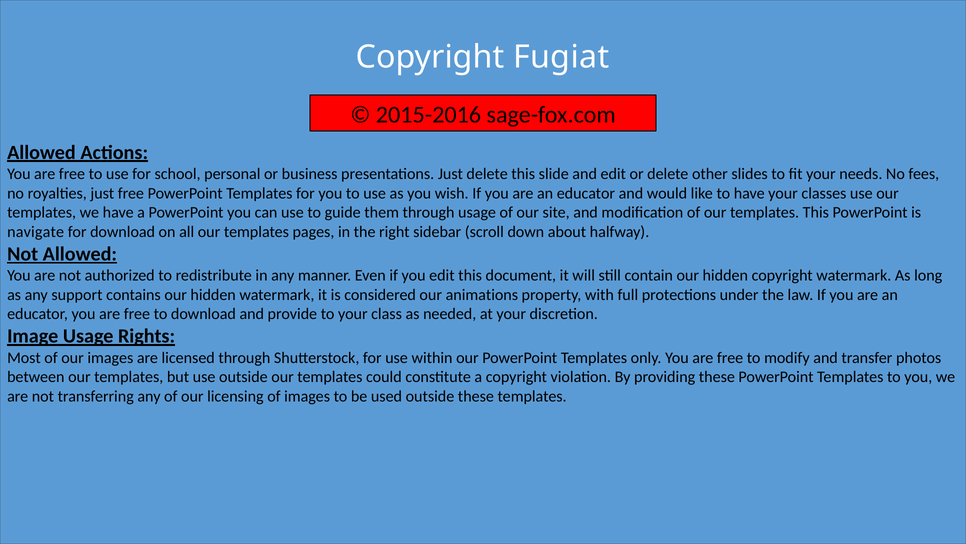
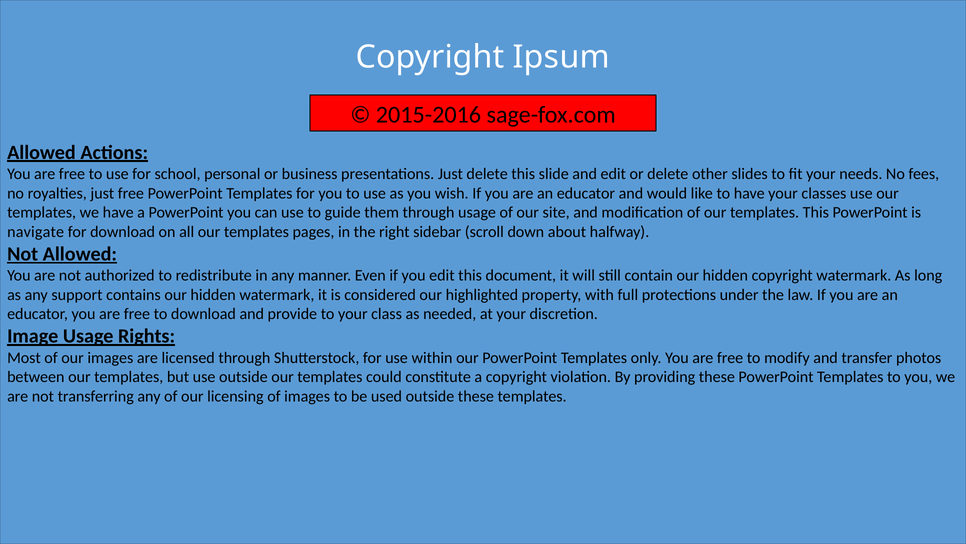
Fugiat: Fugiat -> Ipsum
animations: animations -> highlighted
